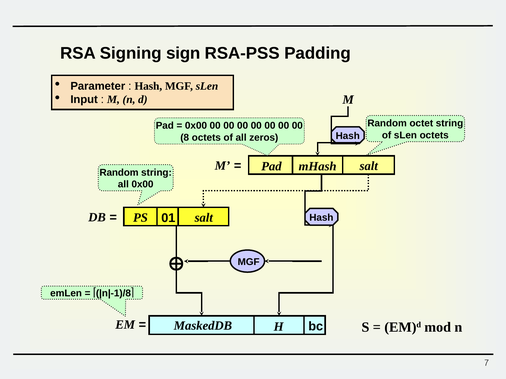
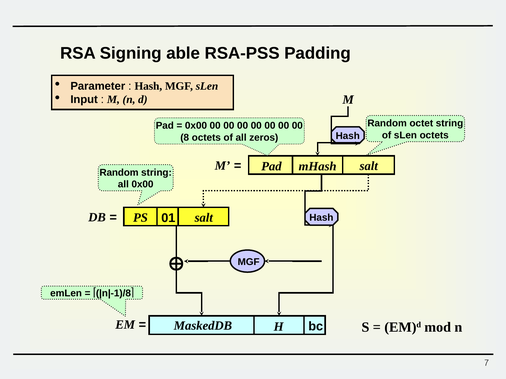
sign: sign -> able
